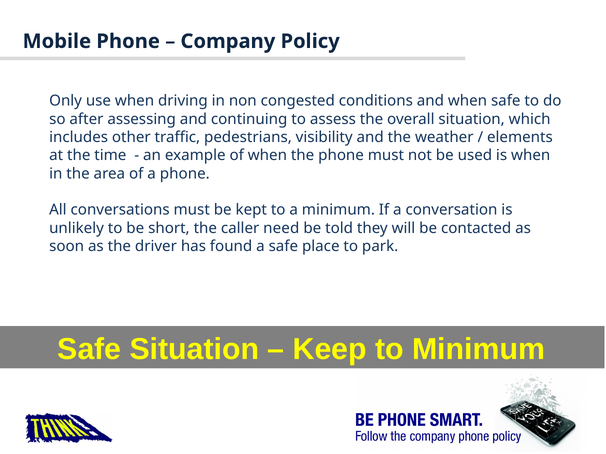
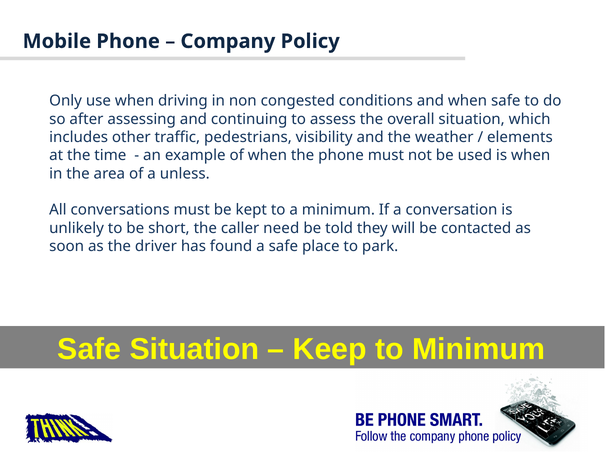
a phone: phone -> unless
